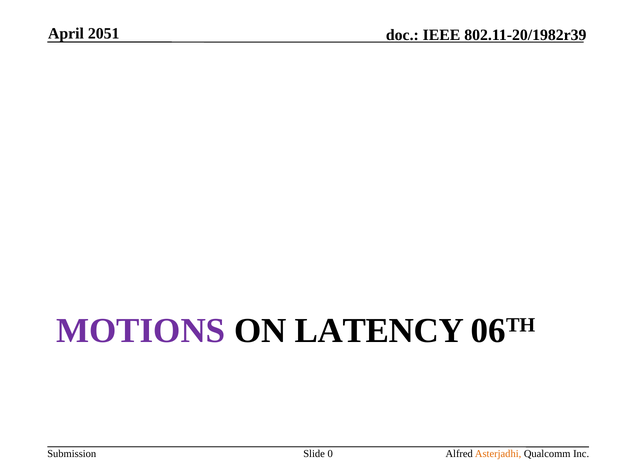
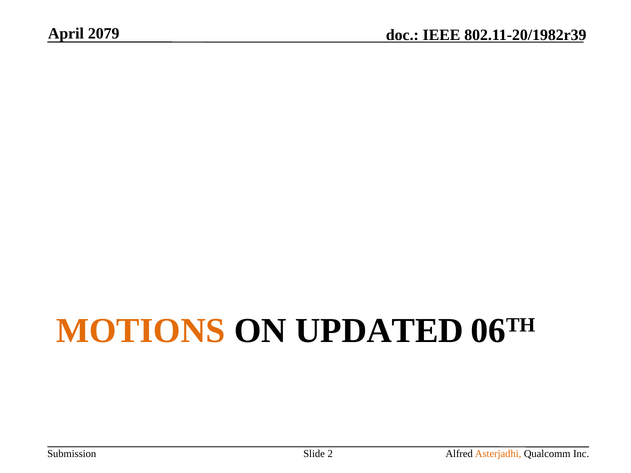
2051: 2051 -> 2079
MOTIONS colour: purple -> orange
LATENCY: LATENCY -> UPDATED
0: 0 -> 2
